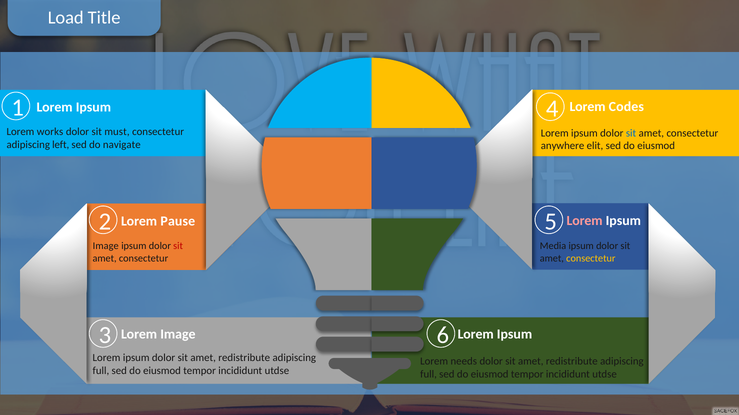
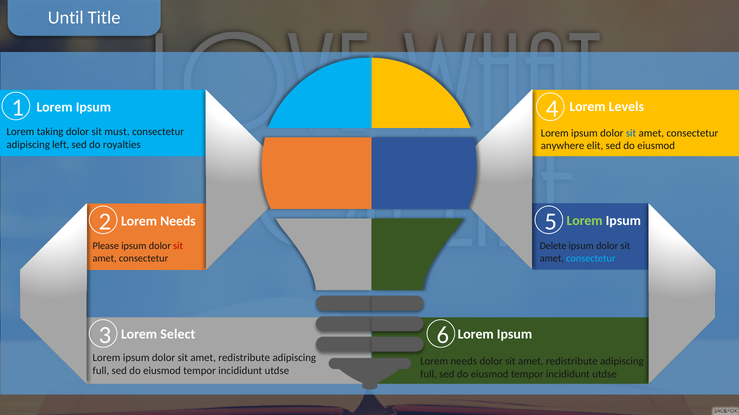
Load: Load -> Until
Codes: Codes -> Levels
works: works -> taking
navigate: navigate -> royalties
Lorem at (585, 221) colour: pink -> light green
Pause at (178, 222): Pause -> Needs
Image at (106, 246): Image -> Please
Media: Media -> Delete
consectetur at (591, 259) colour: yellow -> light blue
Lorem Image: Image -> Select
